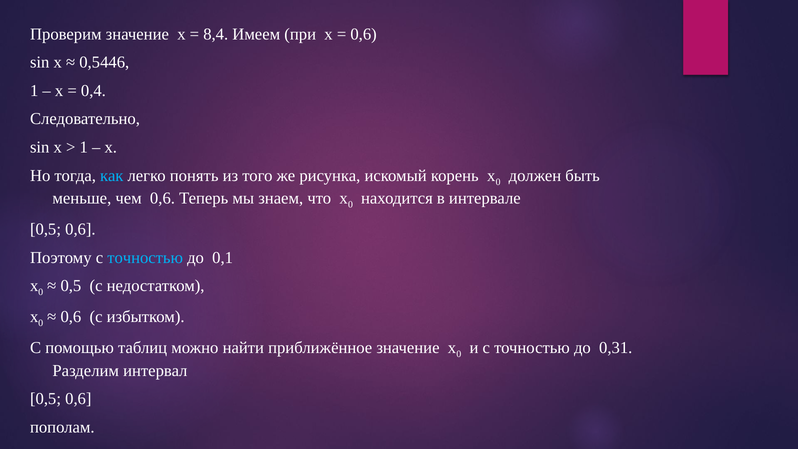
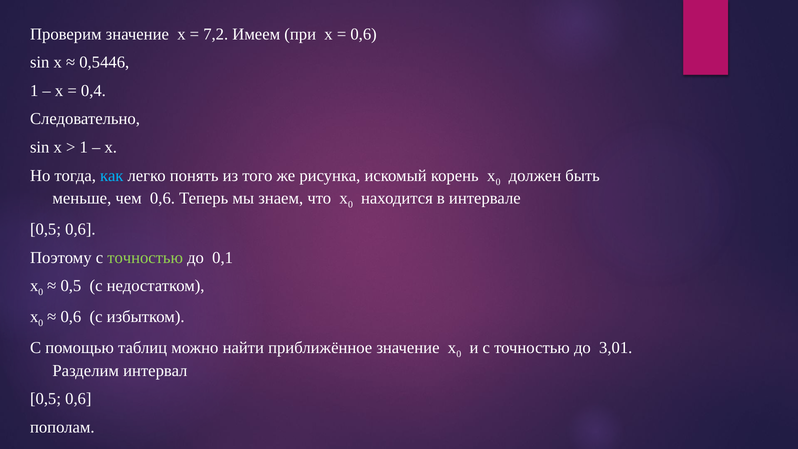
8,4: 8,4 -> 7,2
точностью at (145, 257) colour: light blue -> light green
0,31: 0,31 -> 3,01
